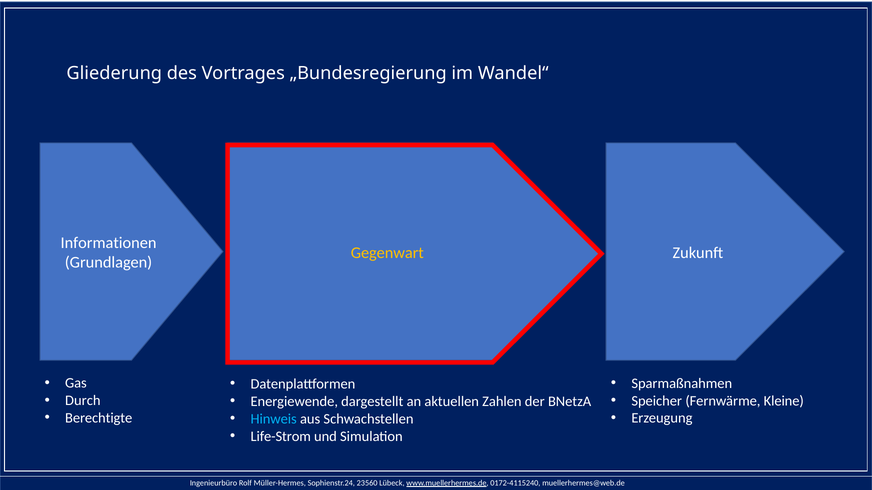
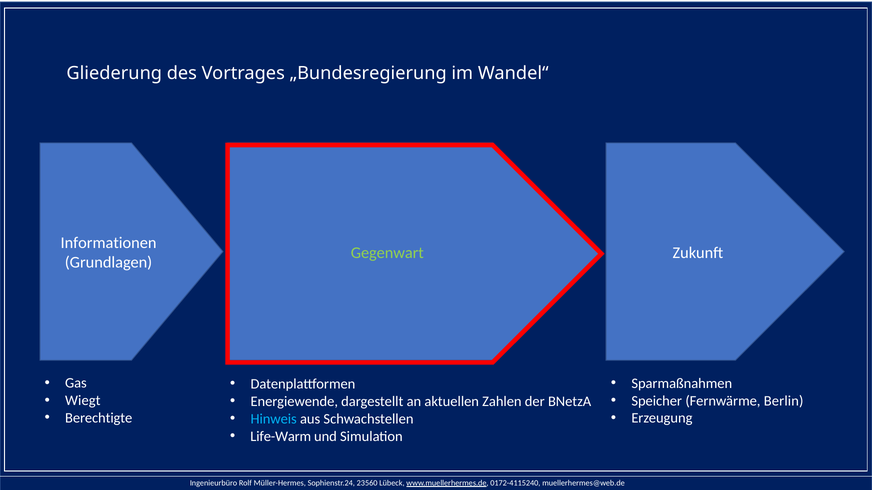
Gegenwart colour: yellow -> light green
Durch: Durch -> Wiegt
Kleine: Kleine -> Berlin
Life-Strom: Life-Strom -> Life-Warm
